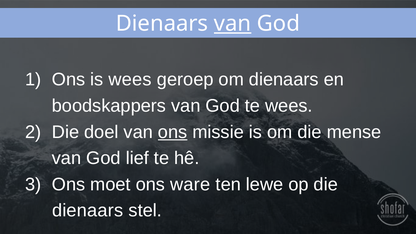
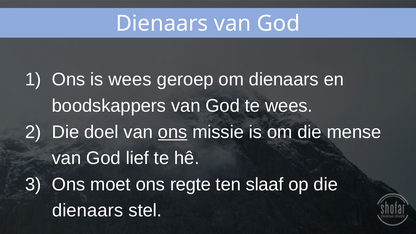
van at (233, 24) underline: present -> none
ware: ware -> regte
lewe: lewe -> slaaf
